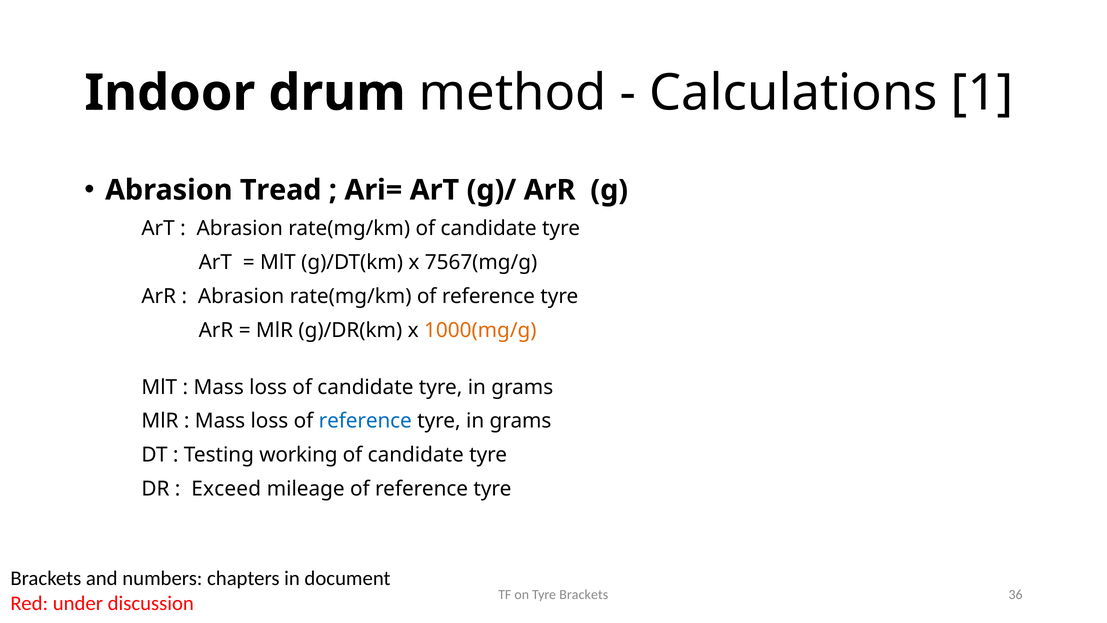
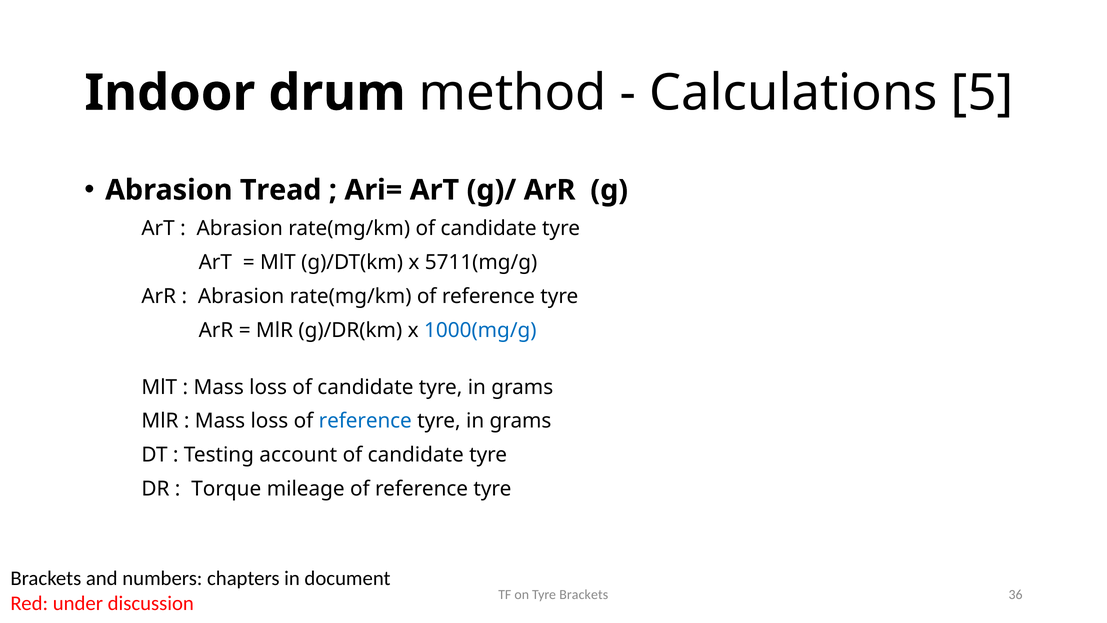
1: 1 -> 5
7567(mg/g: 7567(mg/g -> 5711(mg/g
1000(mg/g colour: orange -> blue
working: working -> account
Exceed: Exceed -> Torque
